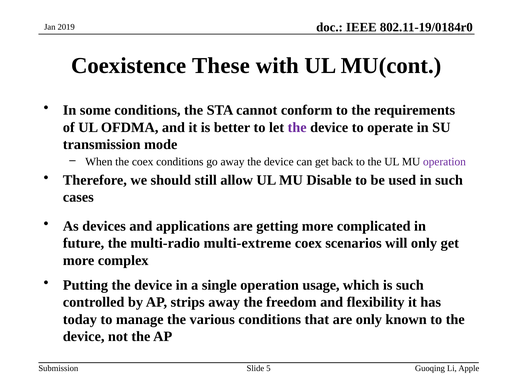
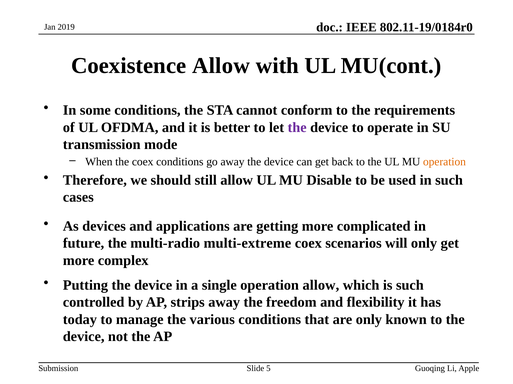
Coexistence These: These -> Allow
operation at (444, 162) colour: purple -> orange
operation usage: usage -> allow
